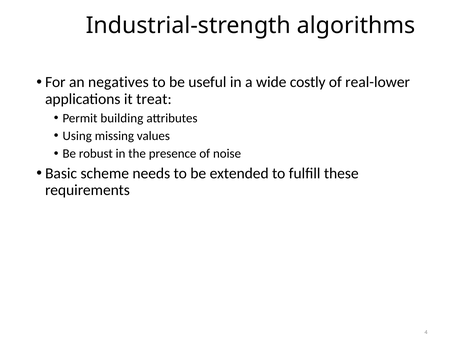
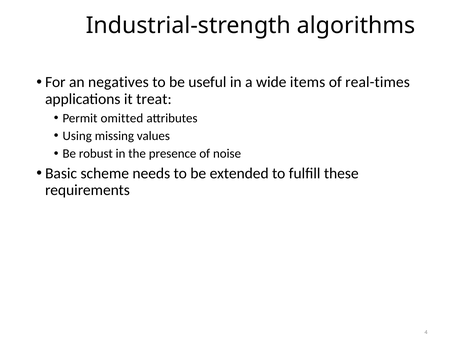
costly: costly -> items
real-lower: real-lower -> real-times
building: building -> omitted
